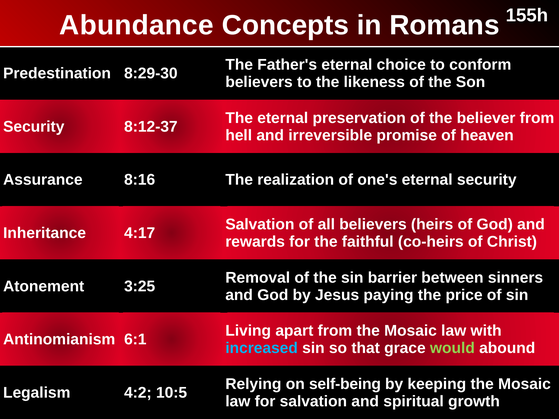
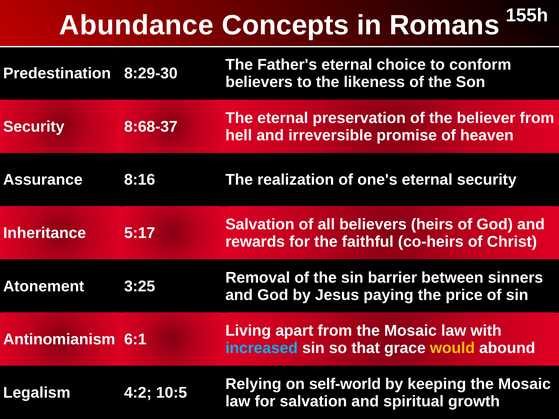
8:12-37: 8:12-37 -> 8:68-37
4:17: 4:17 -> 5:17
would colour: light green -> yellow
self-being: self-being -> self-world
